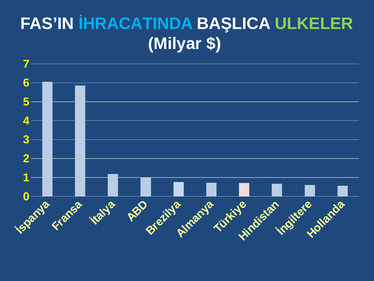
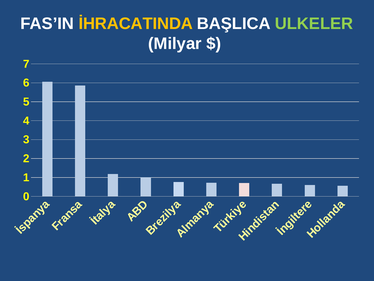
İHRACATINDA colour: light blue -> yellow
